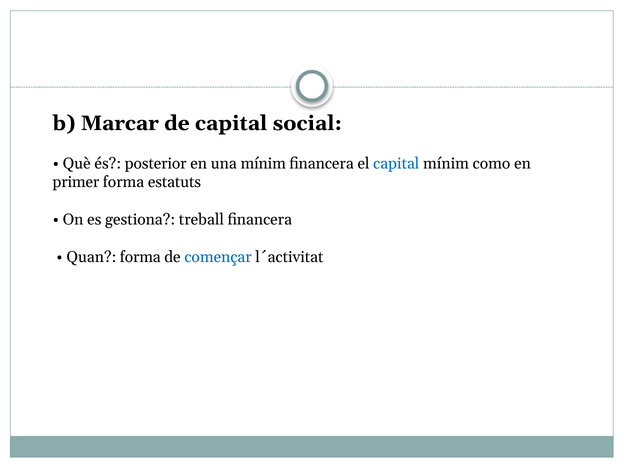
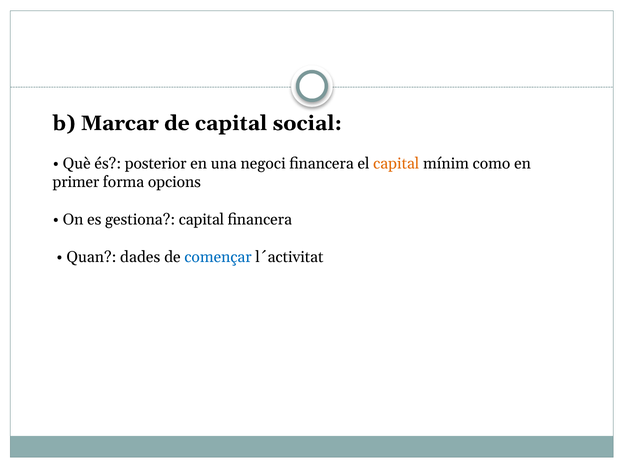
una mínim: mínim -> negoci
capital at (396, 163) colour: blue -> orange
estatuts: estatuts -> opcions
gestiona treball: treball -> capital
Quan forma: forma -> dades
